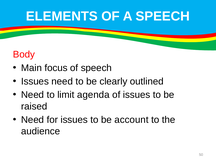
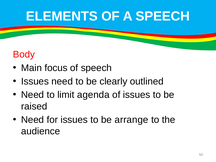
account: account -> arrange
